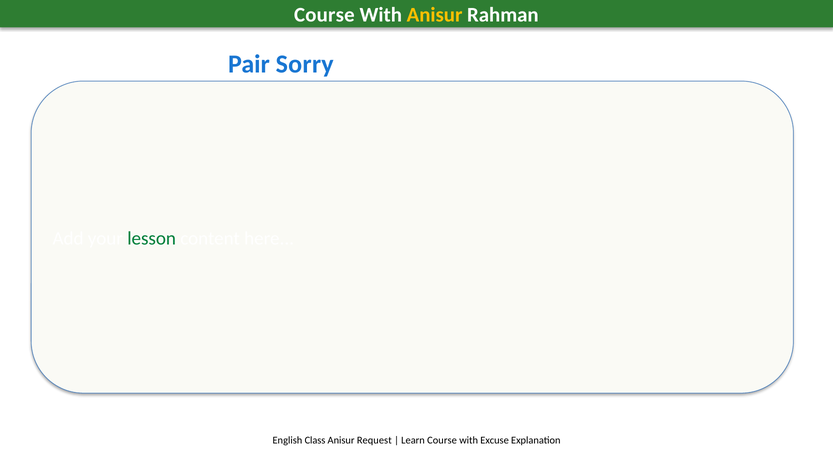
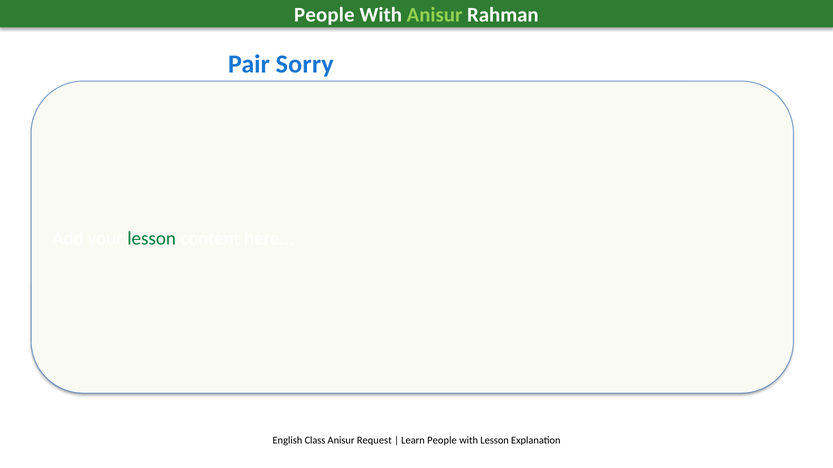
Course at (324, 15): Course -> People
Anisur at (435, 15) colour: yellow -> light green
Learn Course: Course -> People
with Excuse: Excuse -> Lesson
